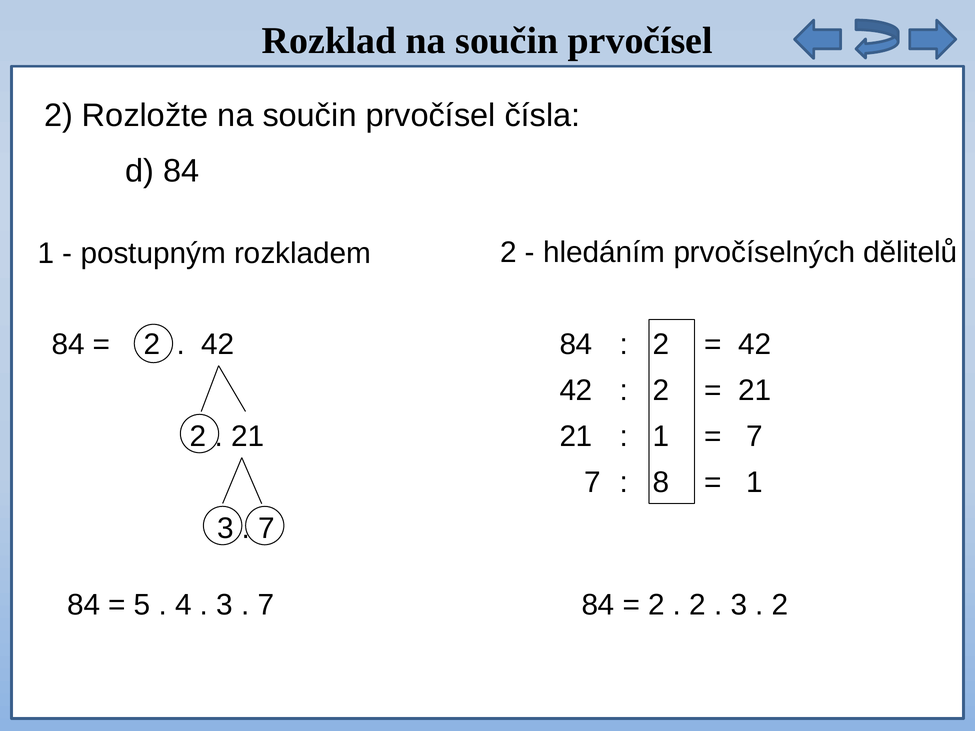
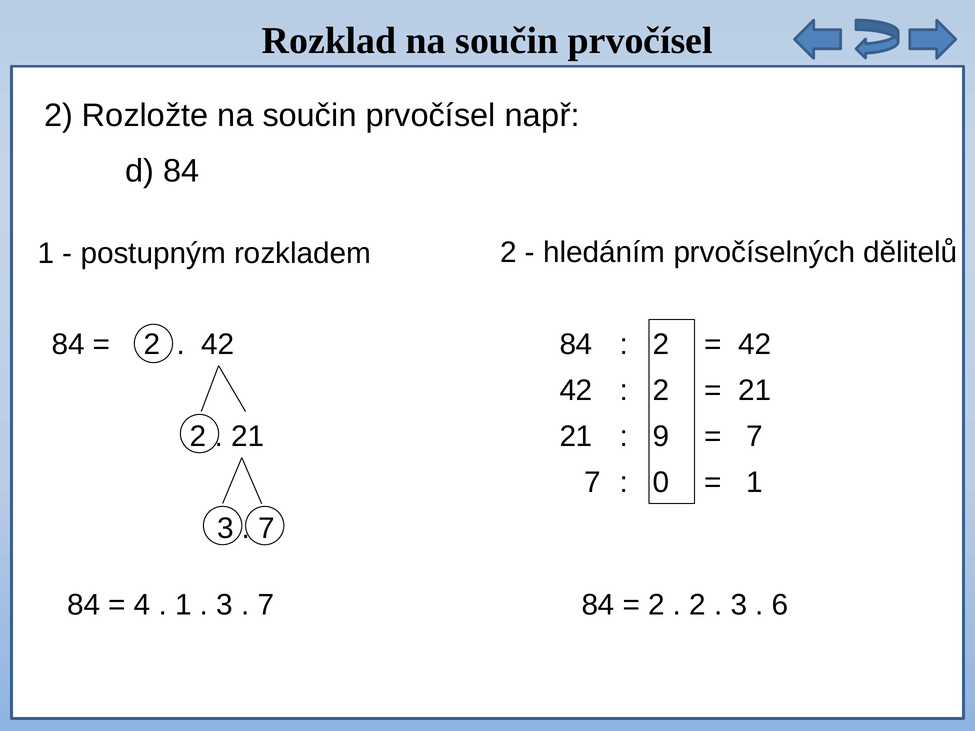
čísla: čísla -> např
1 at (661, 437): 1 -> 9
8: 8 -> 0
5 at (142, 605): 5 -> 4
4 at (183, 605): 4 -> 1
2 at (780, 605): 2 -> 6
